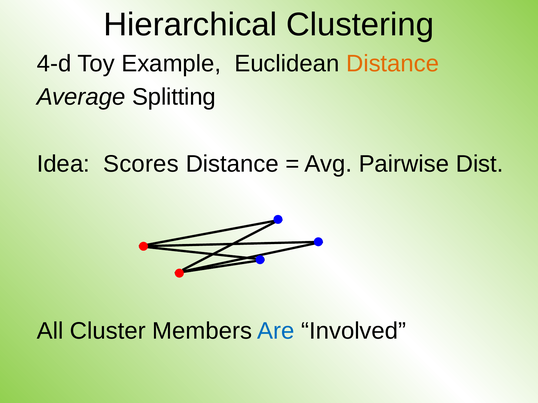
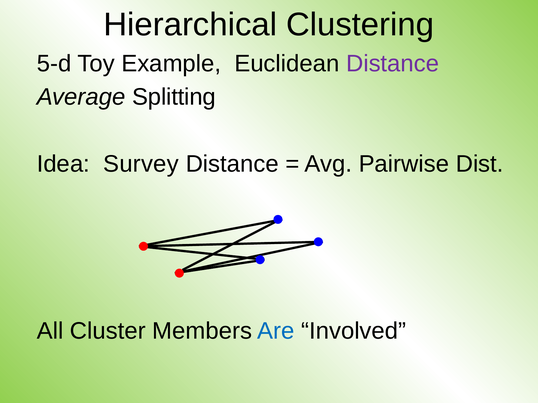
4-d: 4-d -> 5-d
Distance at (393, 64) colour: orange -> purple
Scores: Scores -> Survey
